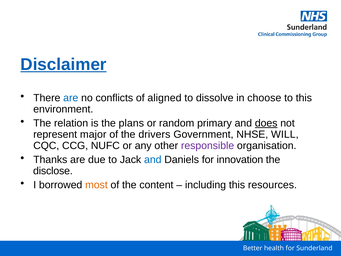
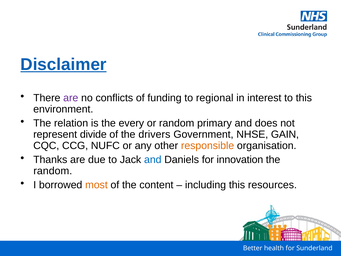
are at (71, 98) colour: blue -> purple
aligned: aligned -> funding
dissolve: dissolve -> regional
choose: choose -> interest
plans: plans -> every
does underline: present -> none
major: major -> divide
WILL: WILL -> GAIN
responsible colour: purple -> orange
disclose at (53, 171): disclose -> random
